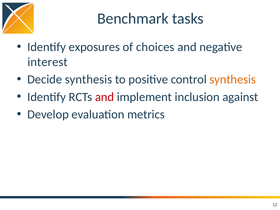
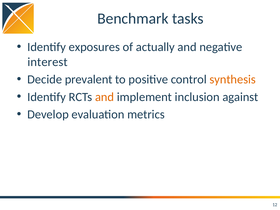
choices: choices -> actually
Decide synthesis: synthesis -> prevalent
and at (105, 97) colour: red -> orange
